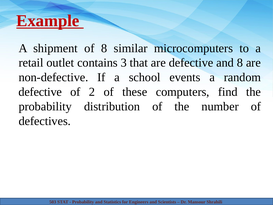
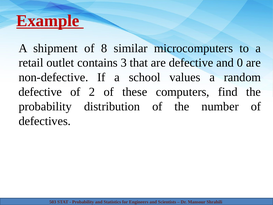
and 8: 8 -> 0
events: events -> values
